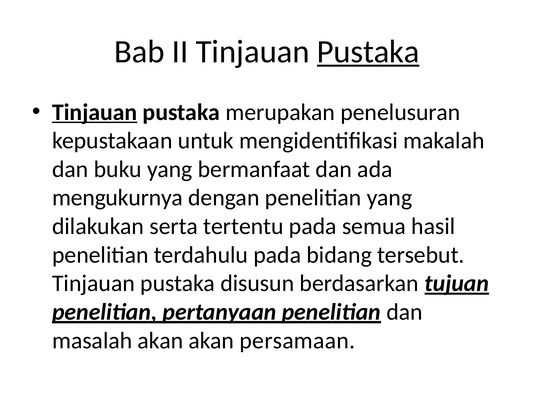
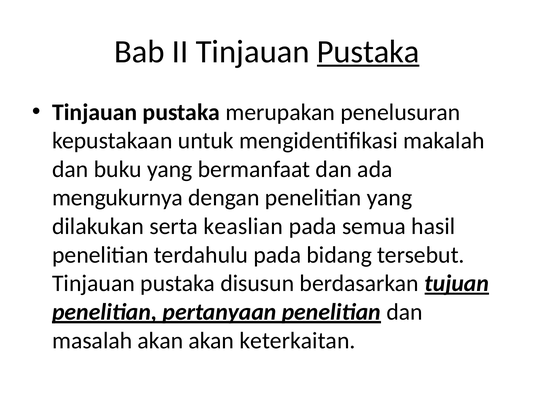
Tinjauan at (95, 112) underline: present -> none
tertentu: tertentu -> keaslian
persamaan: persamaan -> keterkaitan
